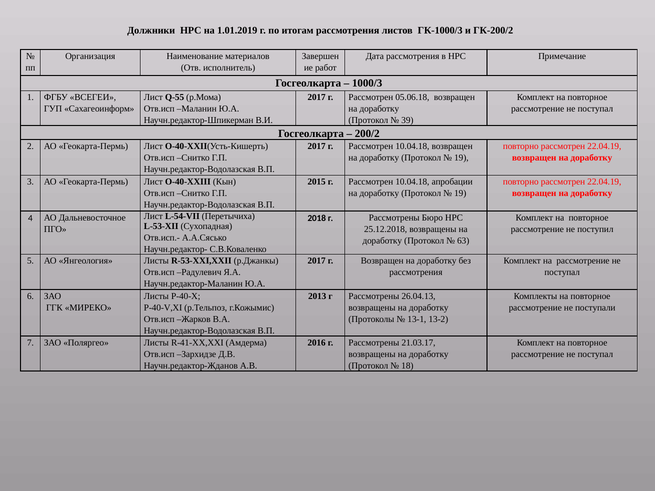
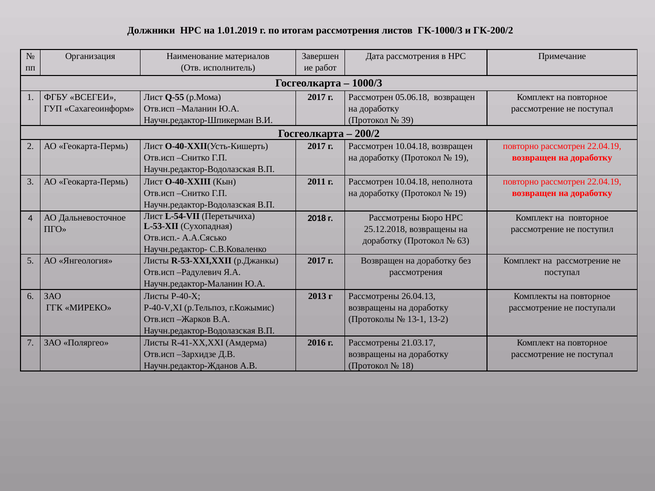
2015: 2015 -> 2011
апробации: апробации -> неполнота
